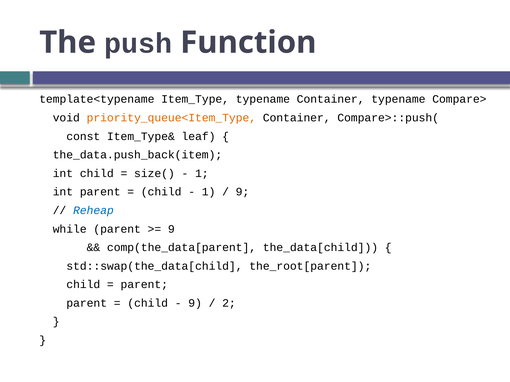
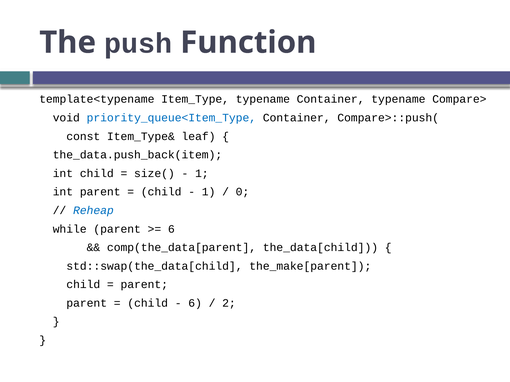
priority_queue<Item_Type colour: orange -> blue
9 at (242, 192): 9 -> 0
9 at (171, 229): 9 -> 6
the_root[parent: the_root[parent -> the_make[parent
9 at (195, 303): 9 -> 6
